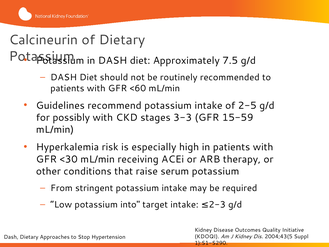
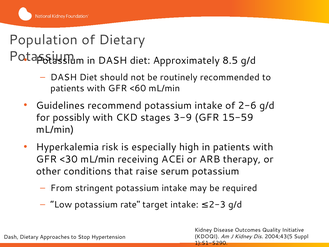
Calcineurin: Calcineurin -> Population
7.5: 7.5 -> 8.5
2-5: 2-5 -> 2-6
3-3: 3-3 -> 3-9
into: into -> rate
